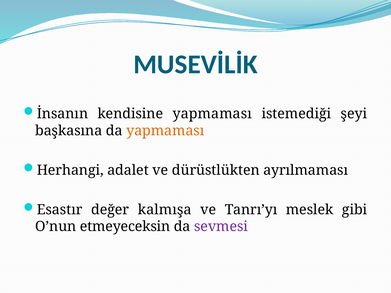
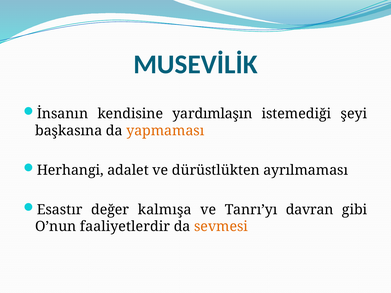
kendisine yapmaması: yapmaması -> yardımlaşın
meslek: meslek -> davran
etmeyeceksin: etmeyeceksin -> faaliyetlerdir
sevmesi colour: purple -> orange
